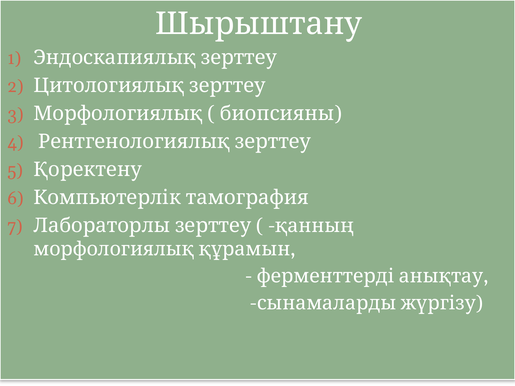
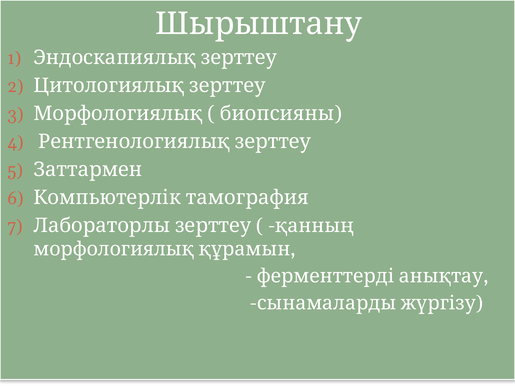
Қоректену: Қоректену -> Заттармен
